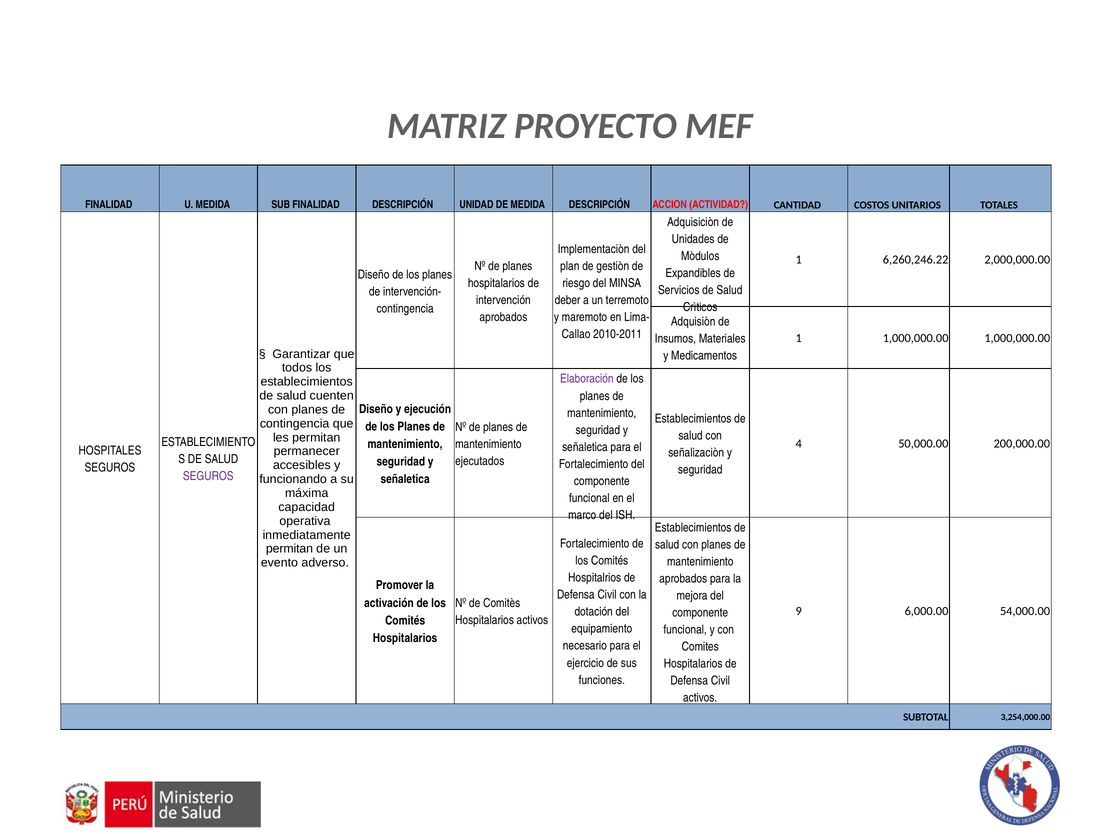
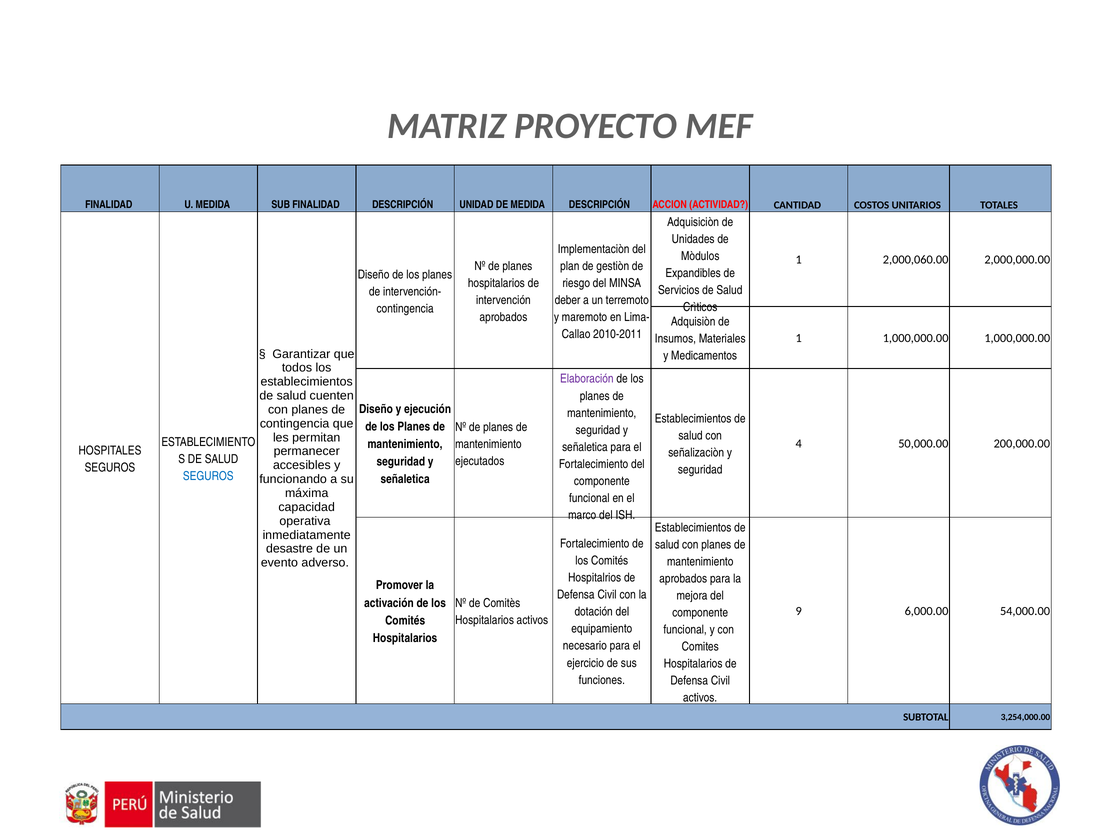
6,260,246.22: 6,260,246.22 -> 2,000,060.00
SEGUROS at (208, 476) colour: purple -> blue
permitan at (290, 549): permitan -> desastre
